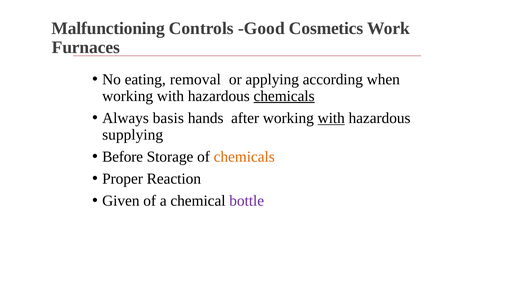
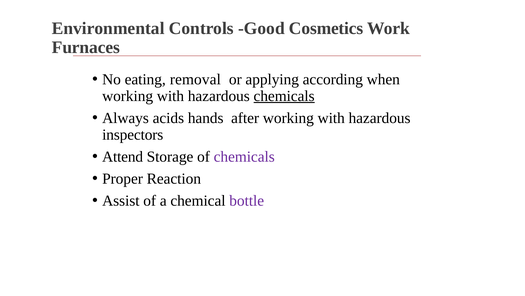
Malfunctioning: Malfunctioning -> Environmental
basis: basis -> acids
with at (331, 118) underline: present -> none
supplying: supplying -> inspectors
Before: Before -> Attend
chemicals at (244, 156) colour: orange -> purple
Given: Given -> Assist
